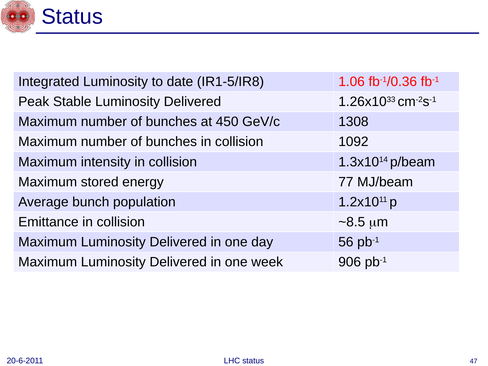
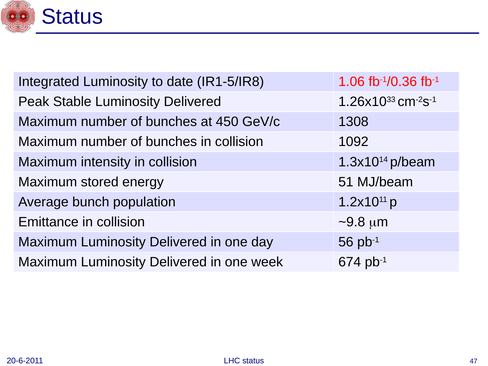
77: 77 -> 51
~8.5: ~8.5 -> ~9.8
906: 906 -> 674
